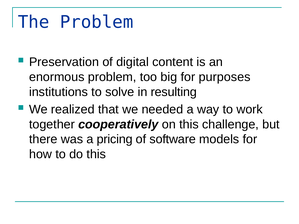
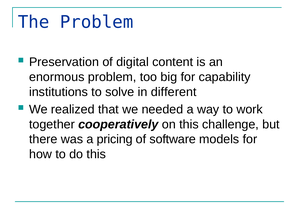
purposes: purposes -> capability
resulting: resulting -> different
